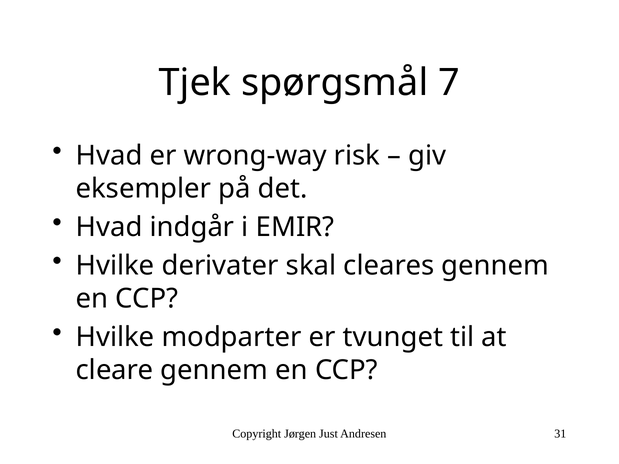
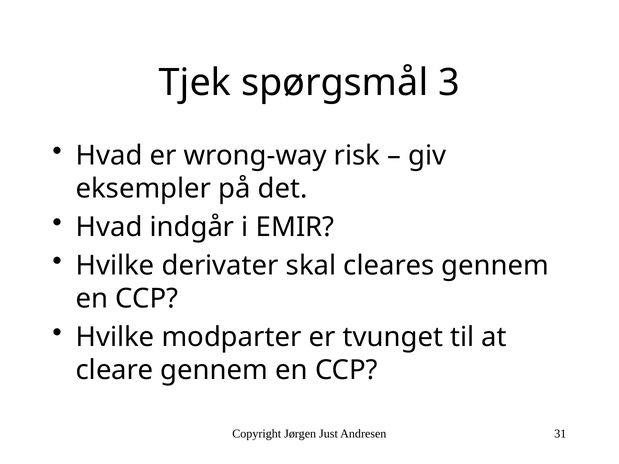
7: 7 -> 3
